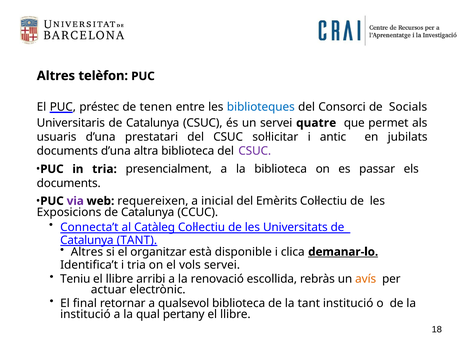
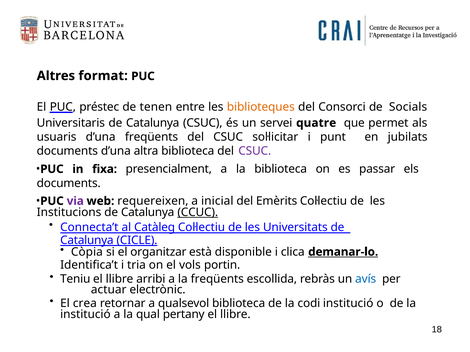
telèfon: telèfon -> format
biblioteques colour: blue -> orange
d’una prestatari: prestatari -> freqüents
antic: antic -> punt
in tria: tria -> fixa
Exposicions: Exposicions -> Institucions
CCUC underline: none -> present
Catalunya TANT: TANT -> CICLE
Altres at (87, 252): Altres -> Còpia
vols servei: servei -> portin
la renovació: renovació -> freqüents
avís colour: orange -> blue
final: final -> crea
la tant: tant -> codi
